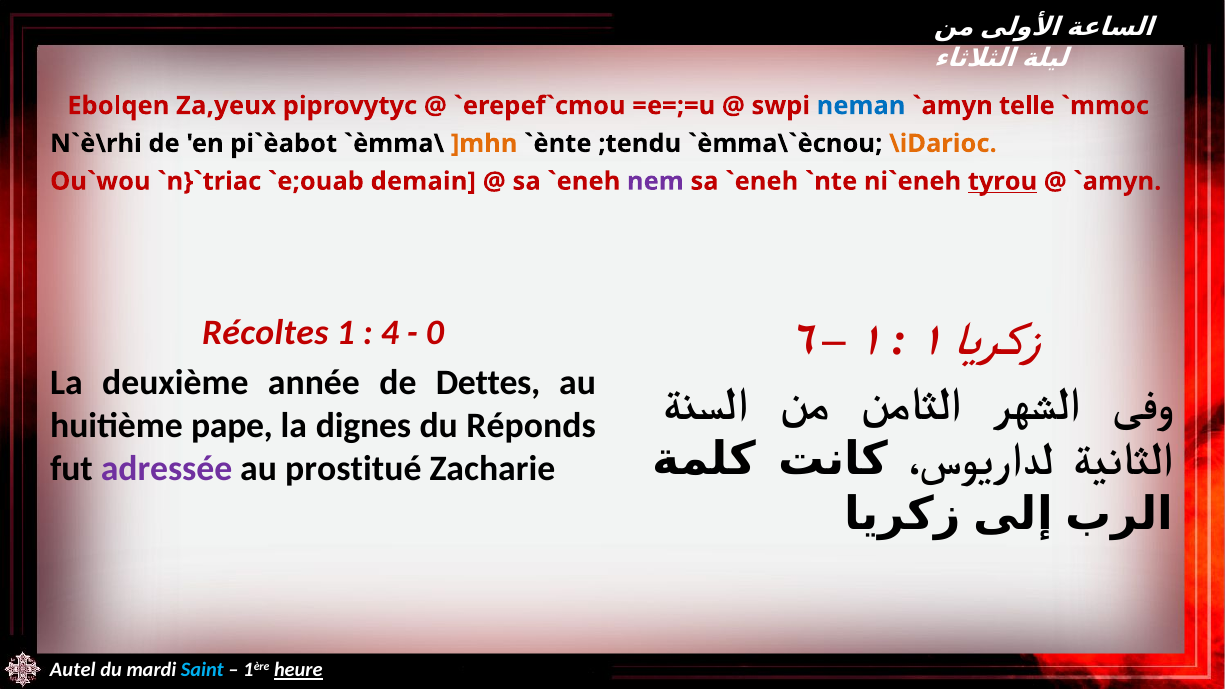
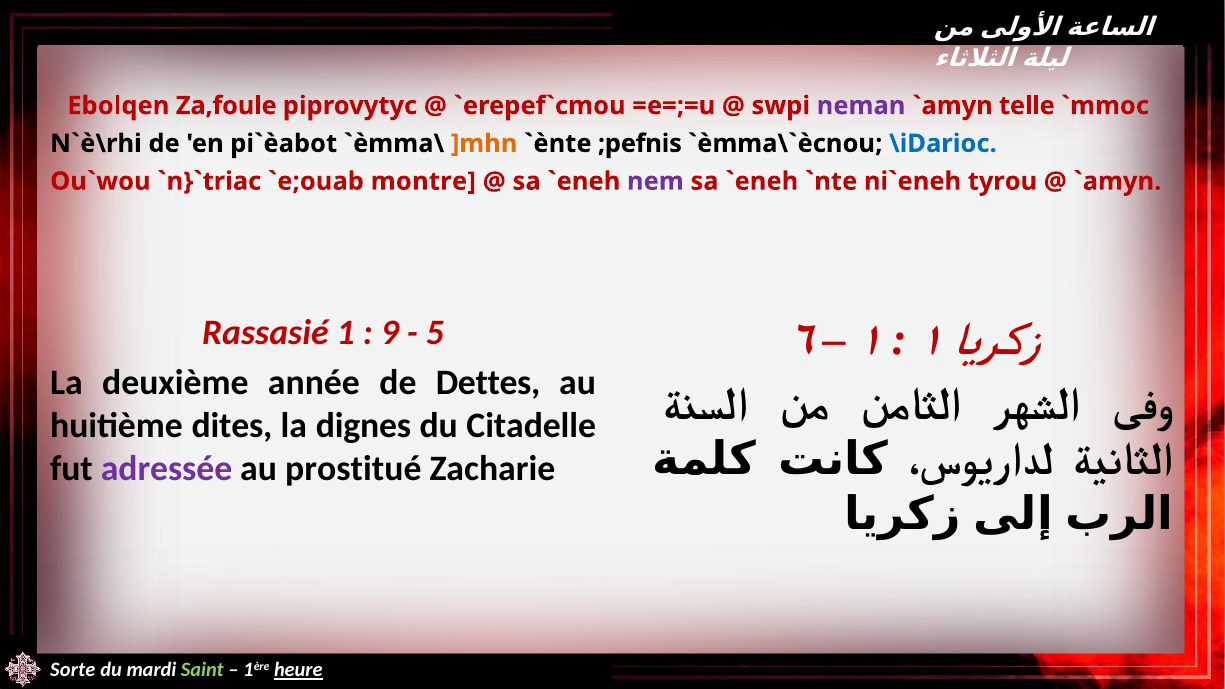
Za,yeux: Za,yeux -> Za,foule
neman colour: blue -> purple
;tendu: ;tendu -> ;pefnis
\iDarioc colour: orange -> blue
demain: demain -> montre
tyrou underline: present -> none
Récoltes: Récoltes -> Rassasié
4: 4 -> 9
0: 0 -> 5
pape: pape -> dites
Réponds: Réponds -> Citadelle
Autel: Autel -> Sorte
Saint colour: light blue -> light green
